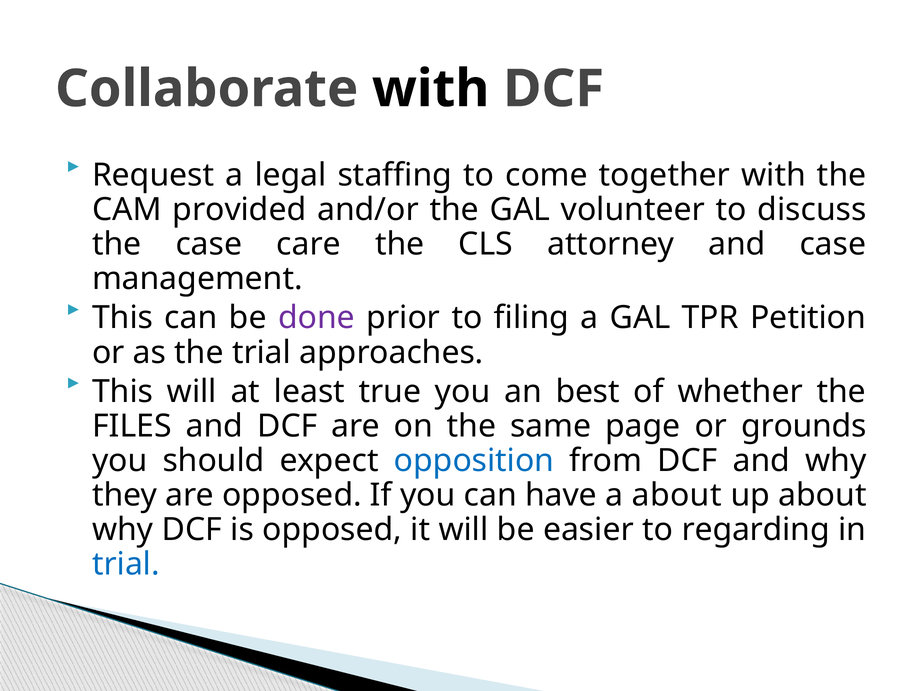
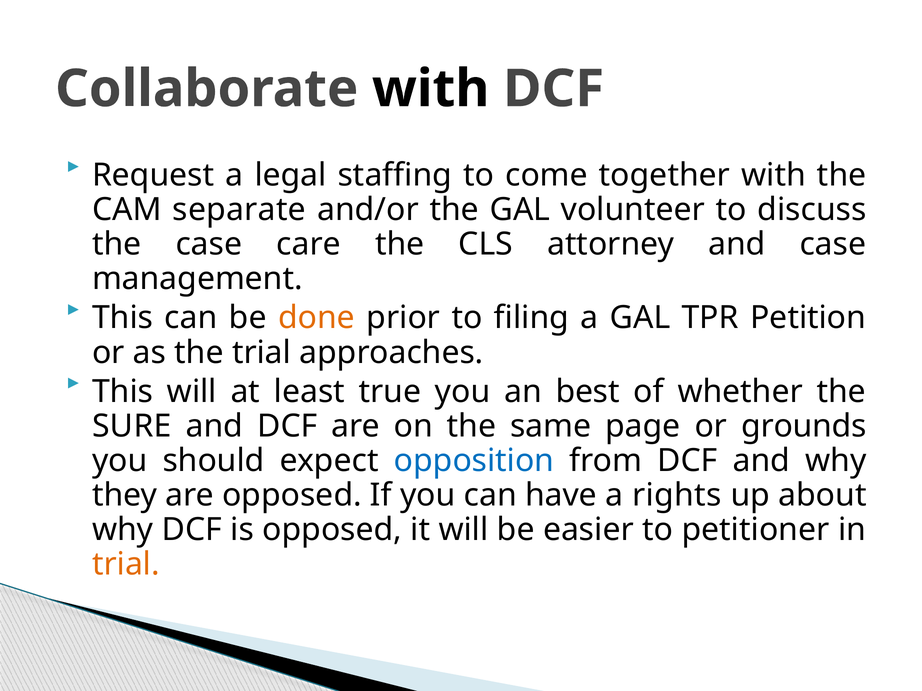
provided: provided -> separate
done colour: purple -> orange
FILES: FILES -> SURE
a about: about -> rights
regarding: regarding -> petitioner
trial at (126, 565) colour: blue -> orange
